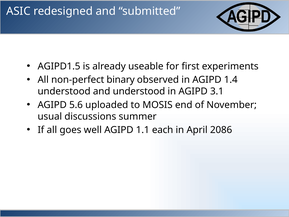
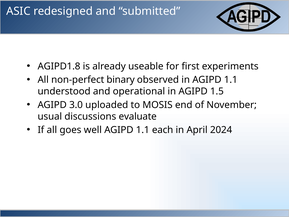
AGIPD1.5: AGIPD1.5 -> AGIPD1.8
in AGIPD 1.4: 1.4 -> 1.1
and understood: understood -> operational
3.1: 3.1 -> 1.5
5.6: 5.6 -> 3.0
summer: summer -> evaluate
2086: 2086 -> 2024
